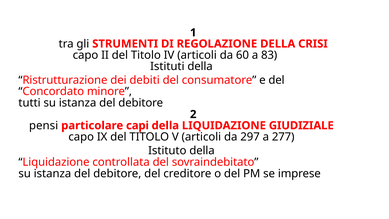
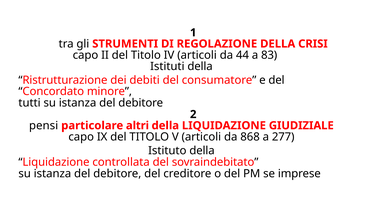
60: 60 -> 44
capi: capi -> altri
297: 297 -> 868
